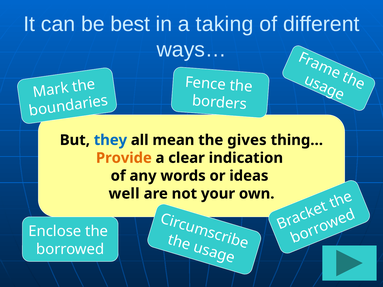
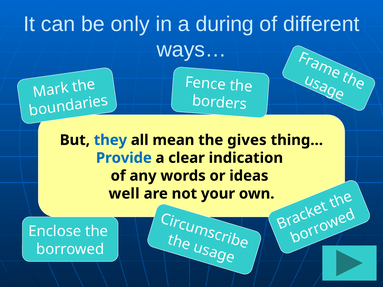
best: best -> only
taking: taking -> during
Provide colour: orange -> blue
